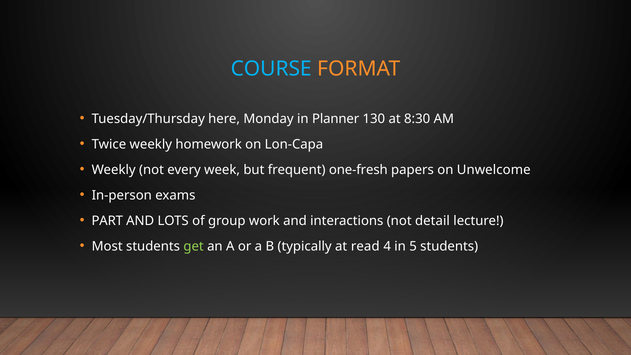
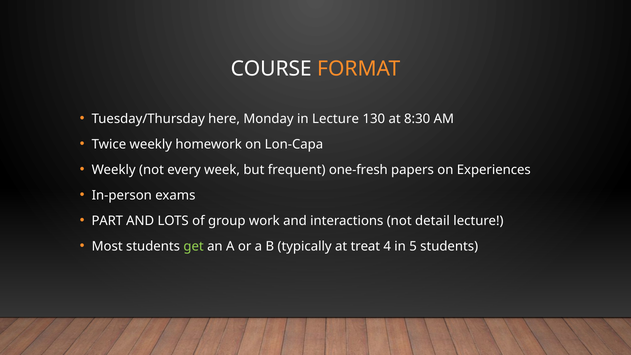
COURSE colour: light blue -> white
in Planner: Planner -> Lecture
Unwelcome: Unwelcome -> Experiences
read: read -> treat
